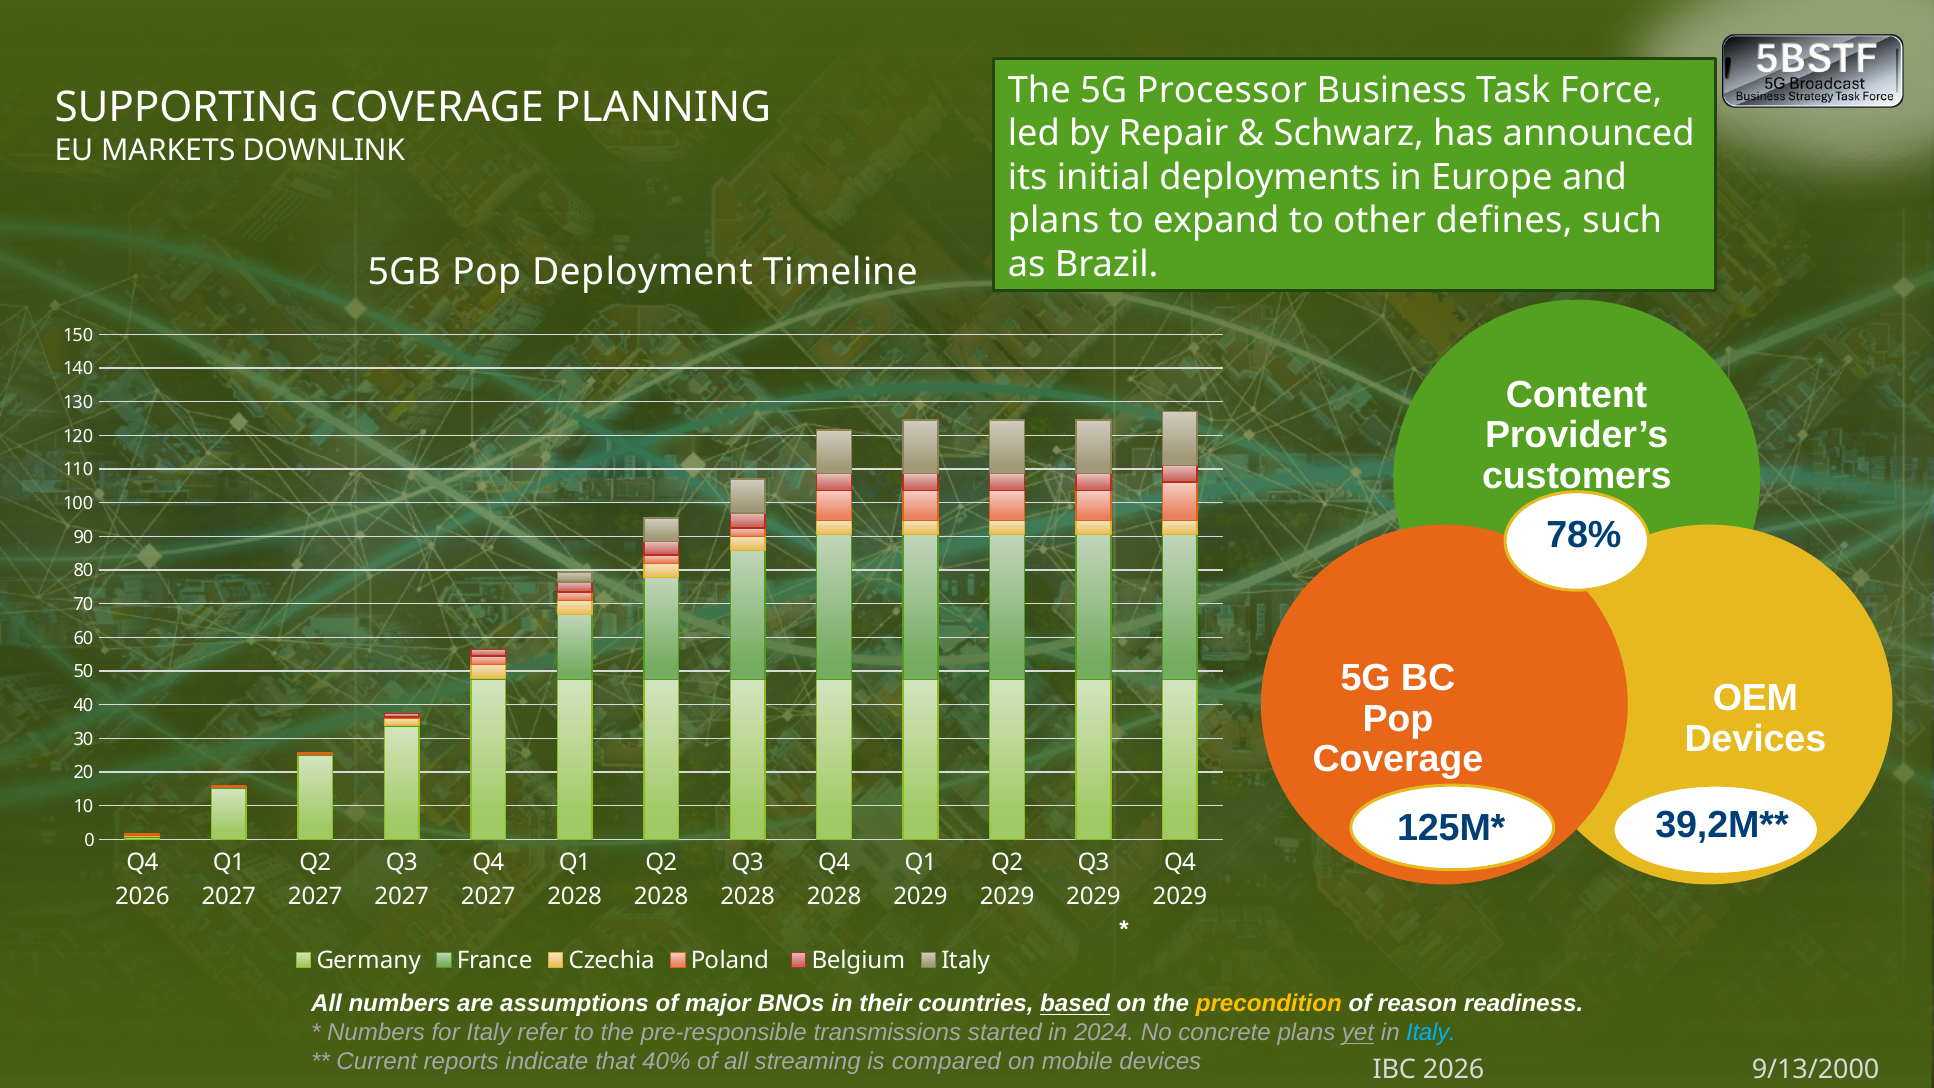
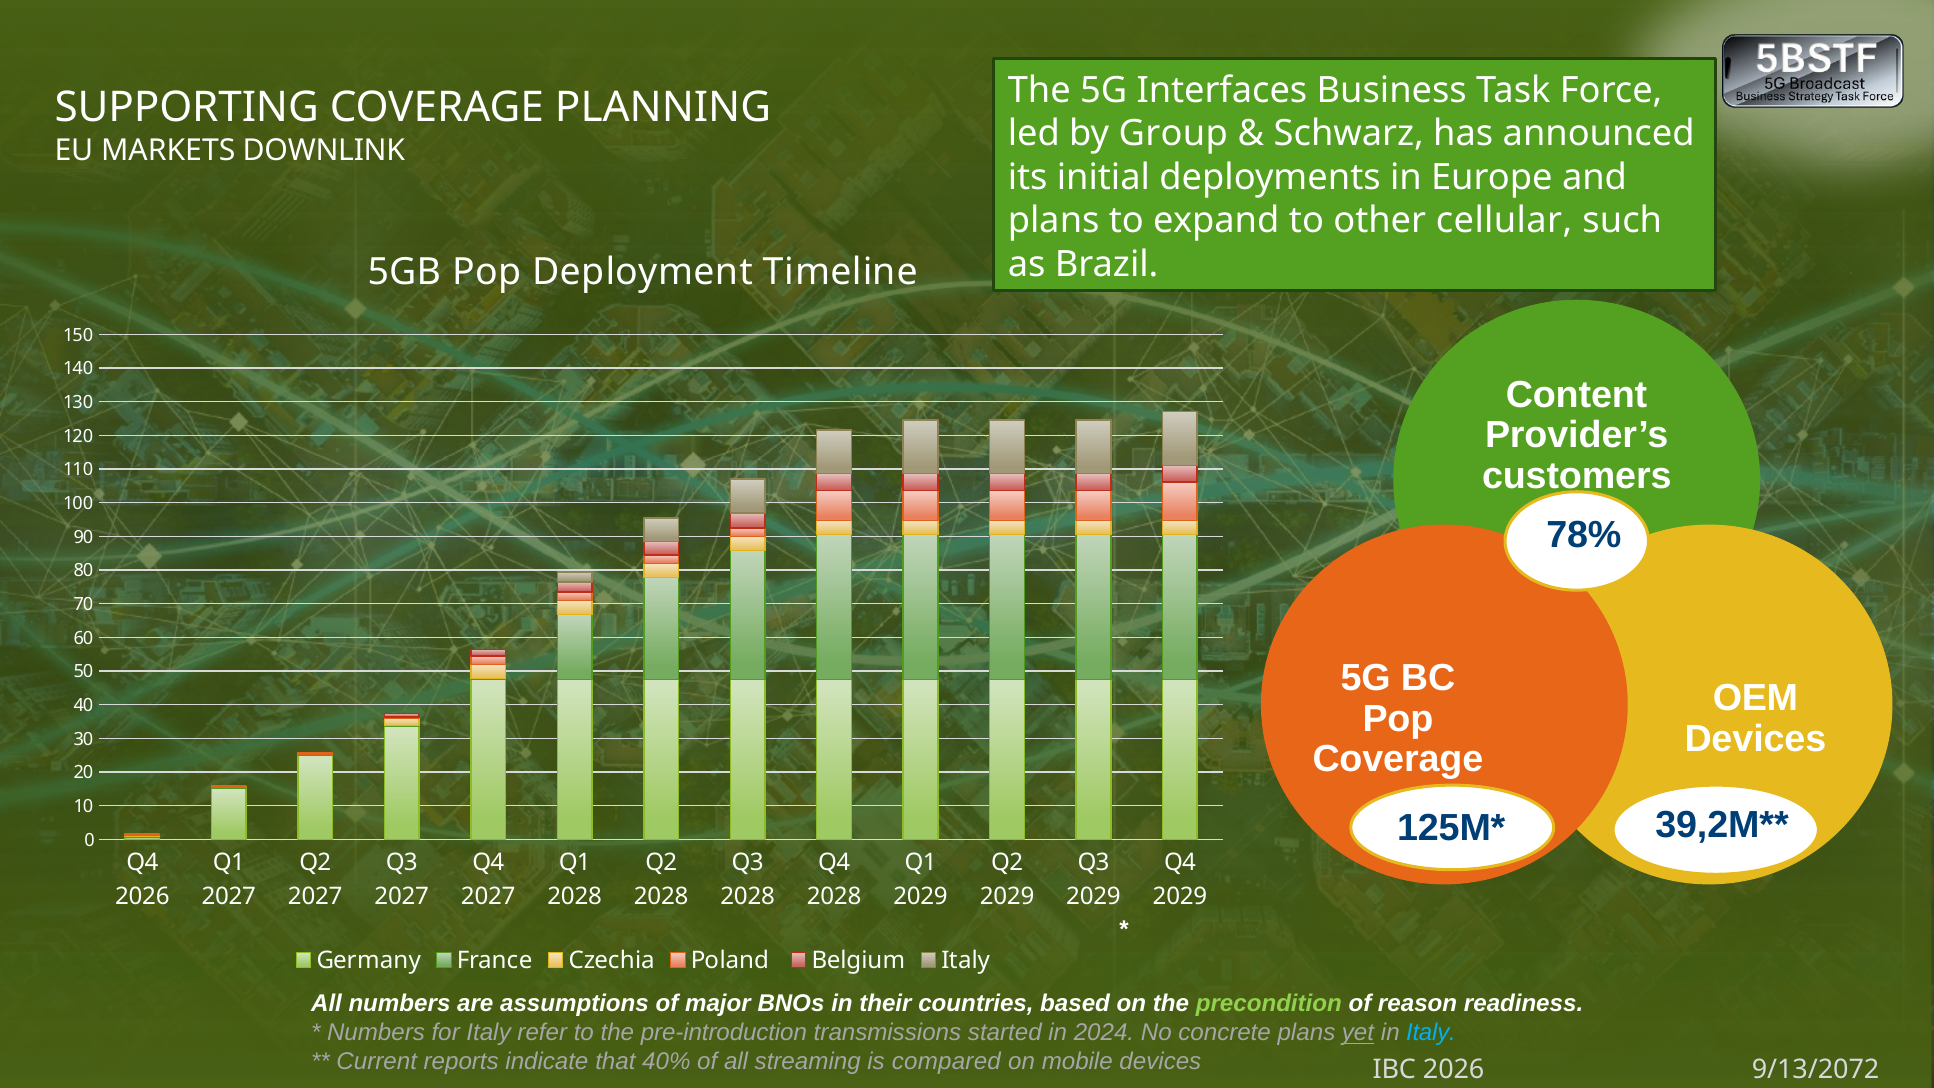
Processor: Processor -> Interfaces
Repair: Repair -> Group
defines: defines -> cellular
based underline: present -> none
precondition colour: yellow -> light green
pre-responsible: pre-responsible -> pre-introduction
9/13/2000: 9/13/2000 -> 9/13/2072
